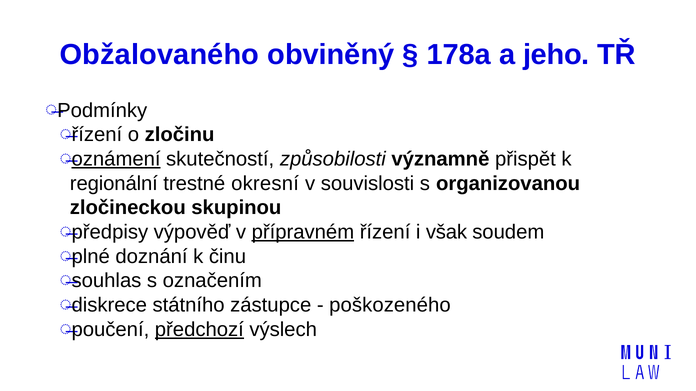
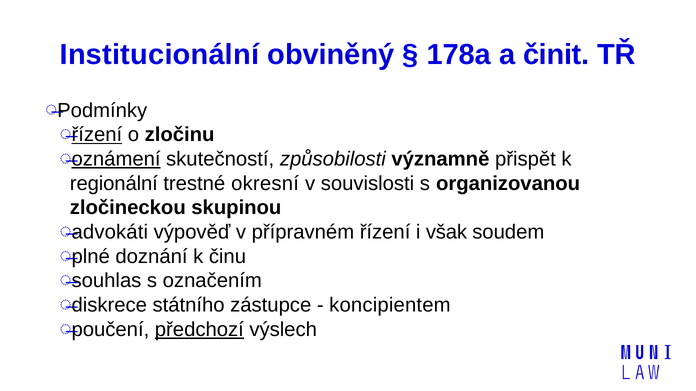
Obžalovaného: Obžalovaného -> Institucionální
jeho: jeho -> činit
řízení at (97, 135) underline: none -> present
předpisy: předpisy -> advokáti
přípravném underline: present -> none
poškozeného: poškozeného -> koncipientem
